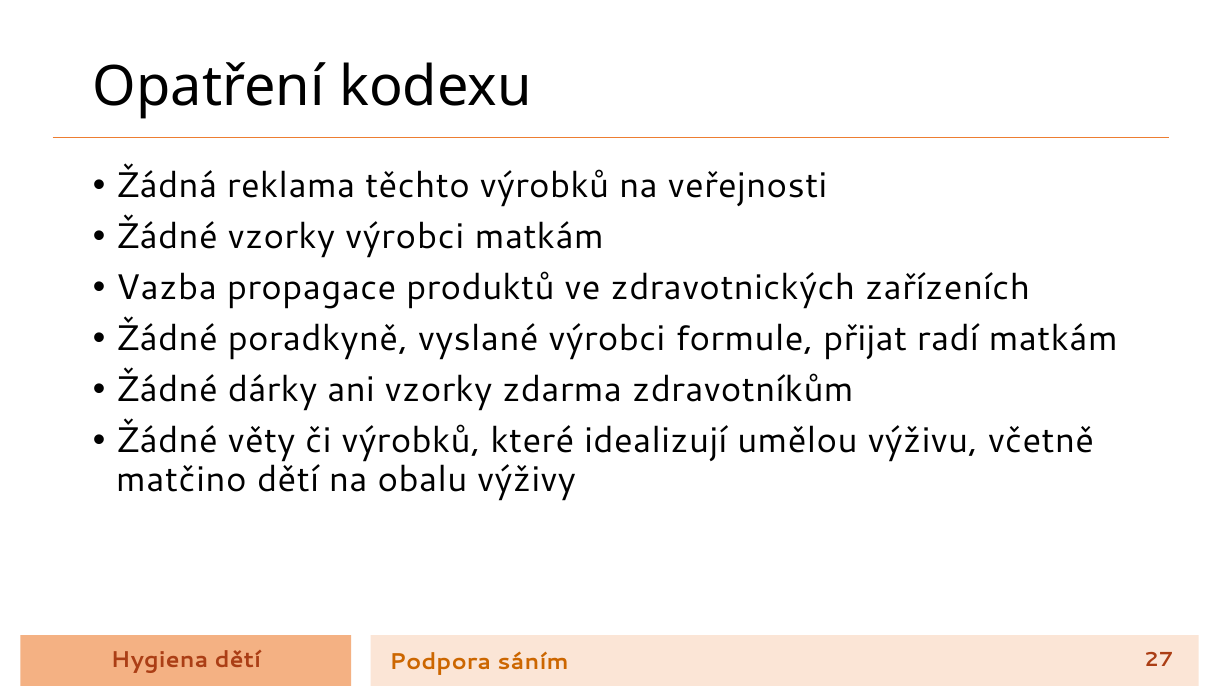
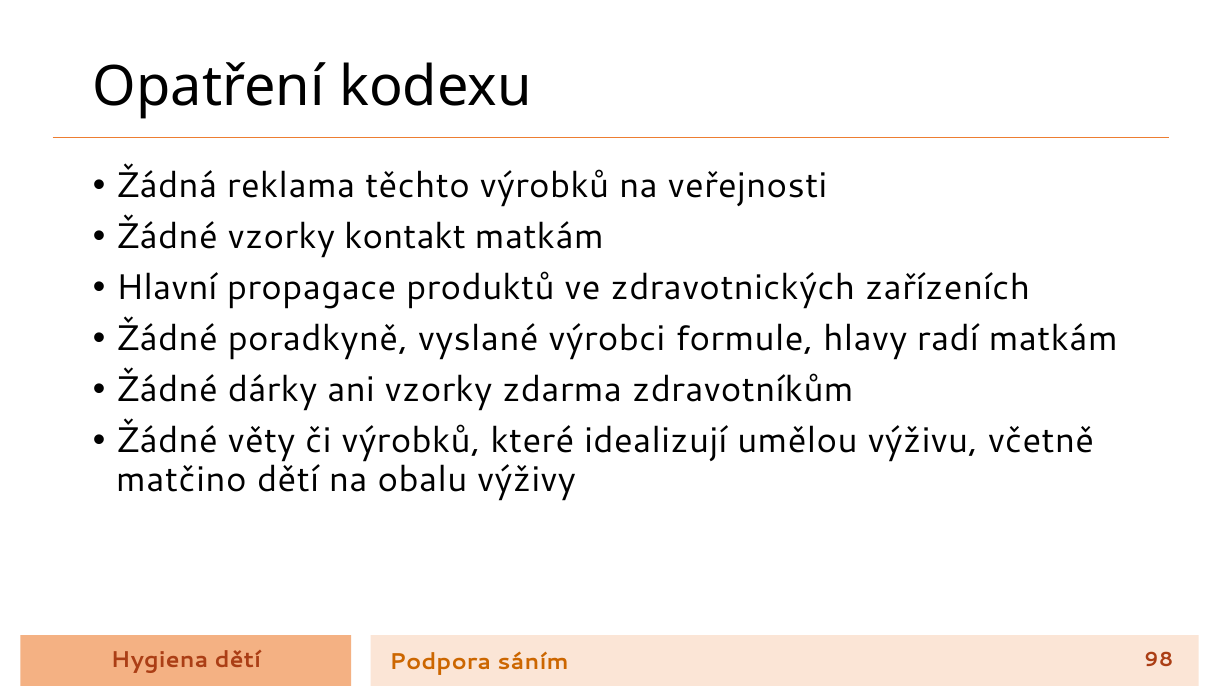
vzorky výrobci: výrobci -> kontakt
Vazba: Vazba -> Hlavní
přijat: přijat -> hlavy
27: 27 -> 98
